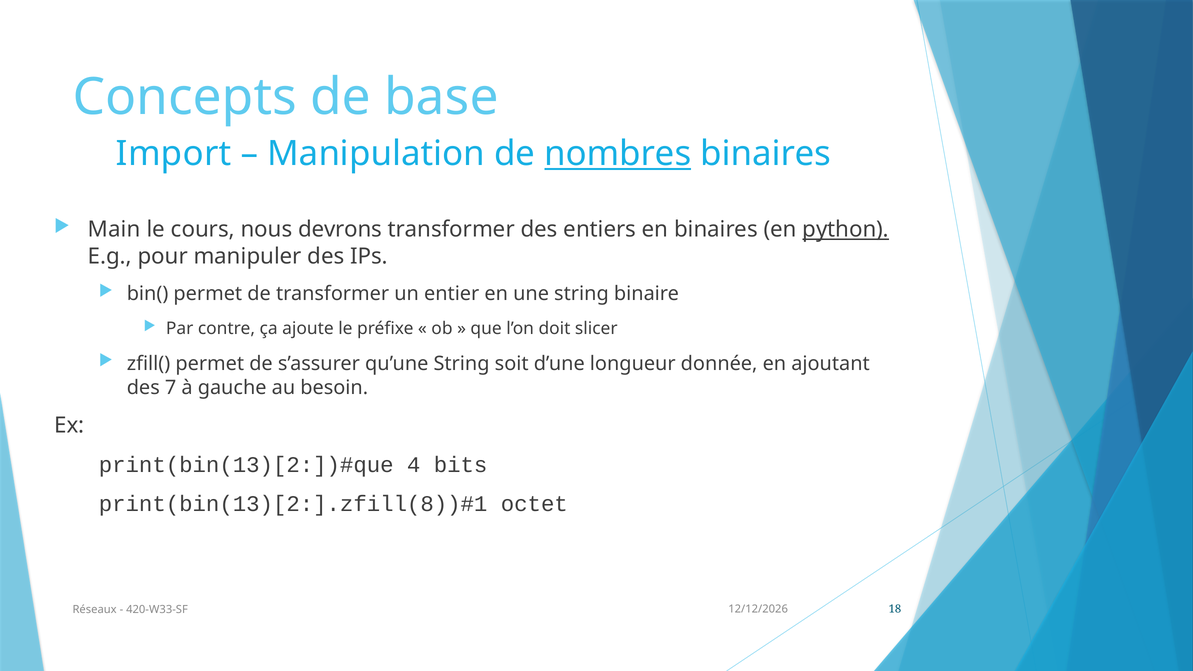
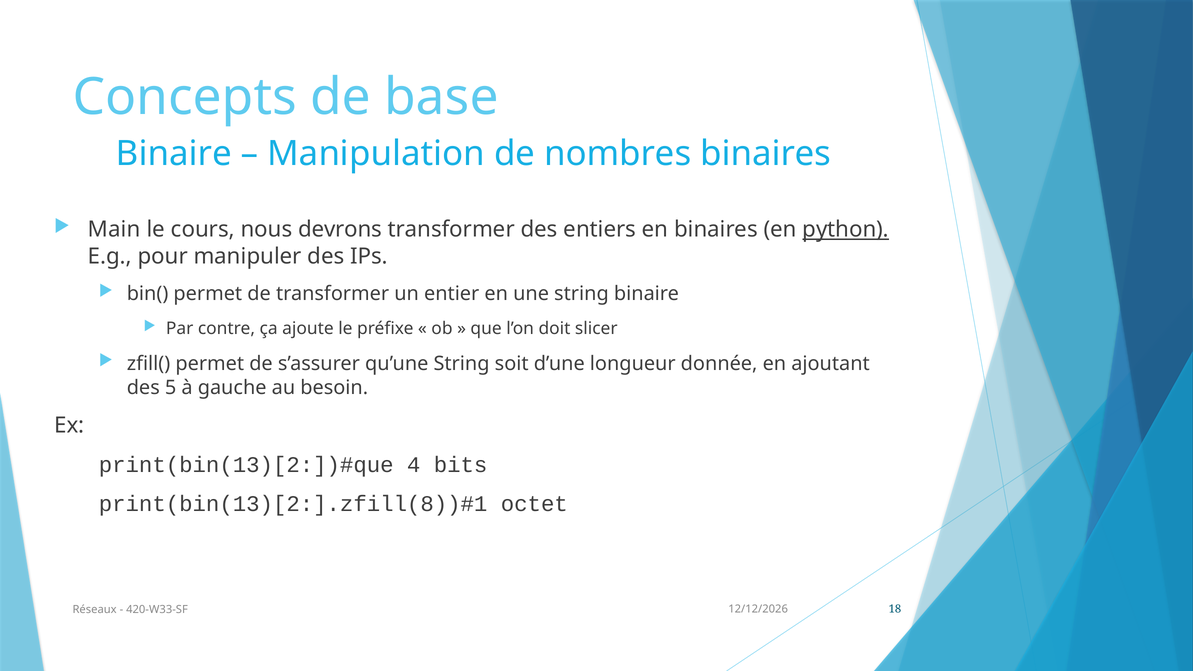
Import at (174, 154): Import -> Binaire
nombres underline: present -> none
7: 7 -> 5
